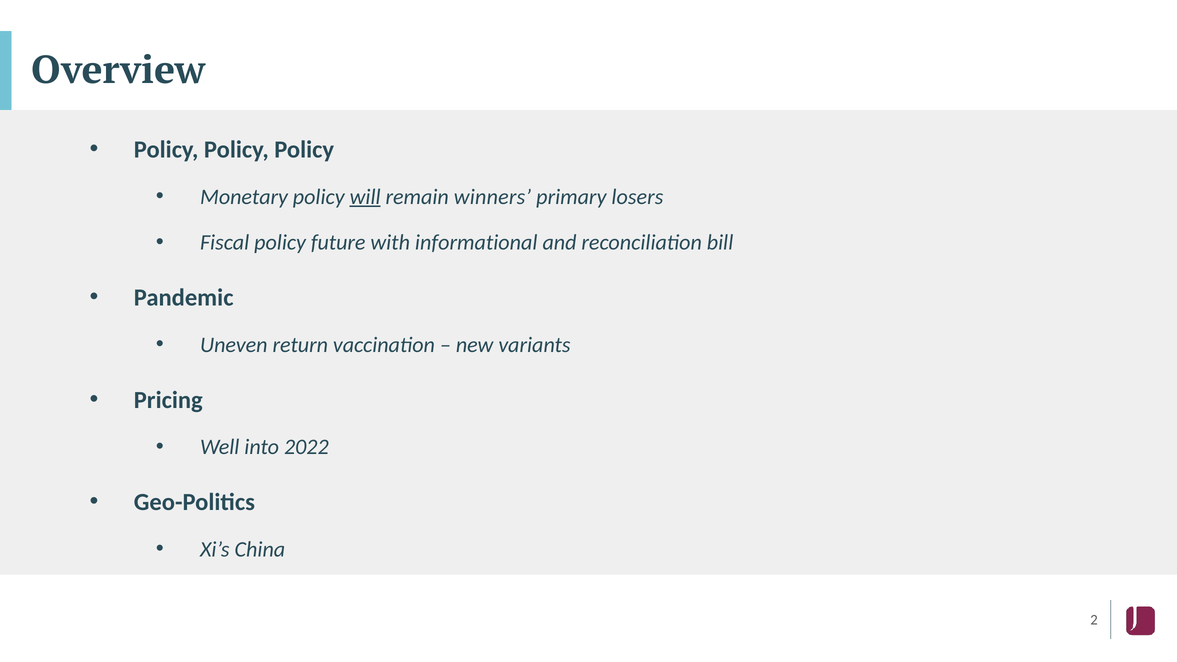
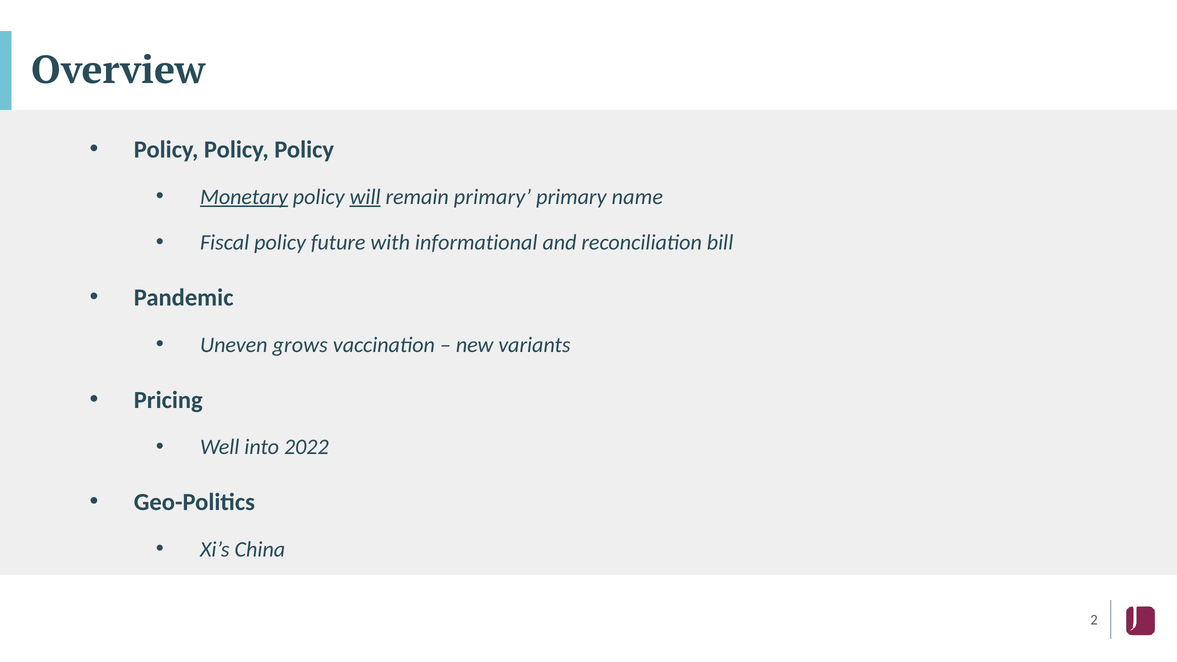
Monetary underline: none -> present
remain winners: winners -> primary
losers: losers -> name
return: return -> grows
